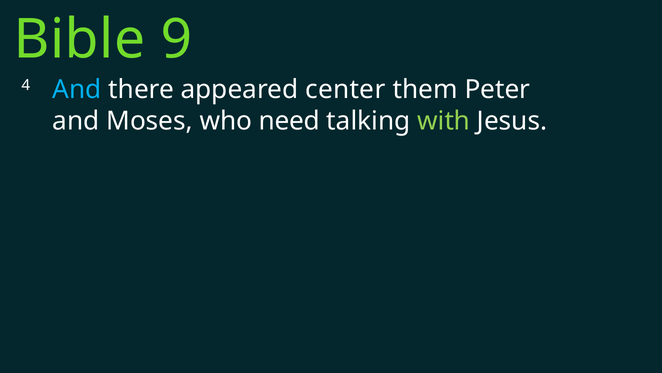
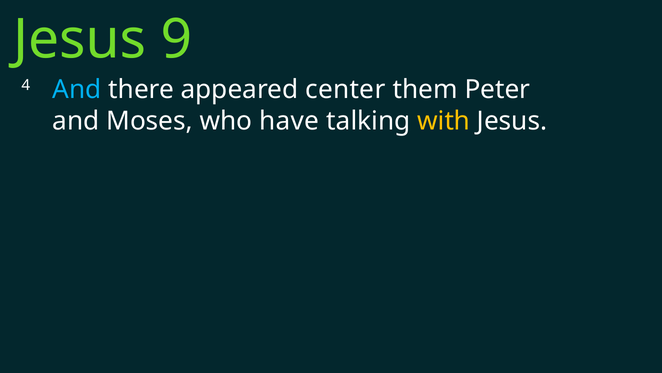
Bible at (79, 39): Bible -> Jesus
need: need -> have
with colour: light green -> yellow
